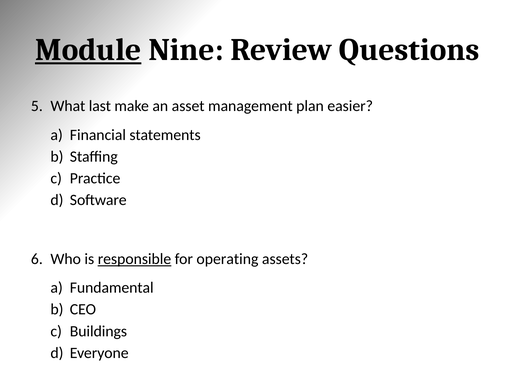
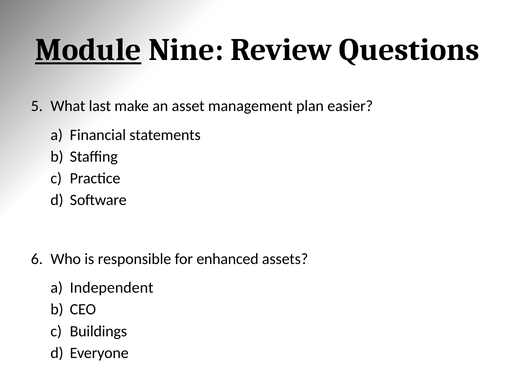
responsible underline: present -> none
operating: operating -> enhanced
Fundamental: Fundamental -> Independent
